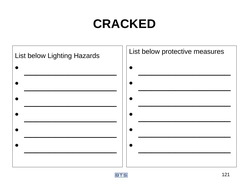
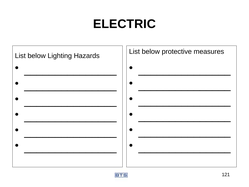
CRACKED: CRACKED -> ELECTRIC
